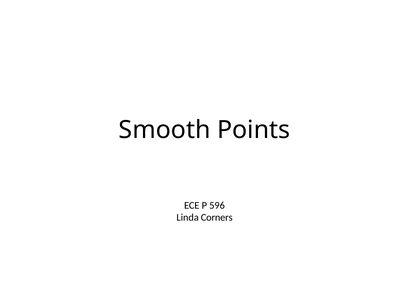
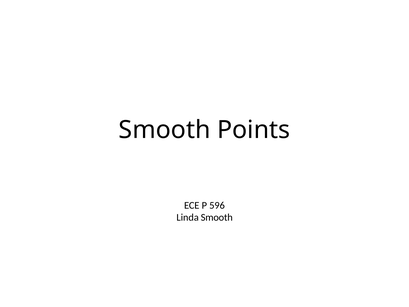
Linda Corners: Corners -> Smooth
